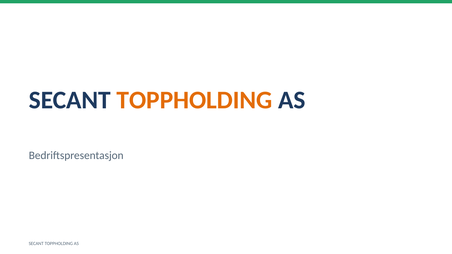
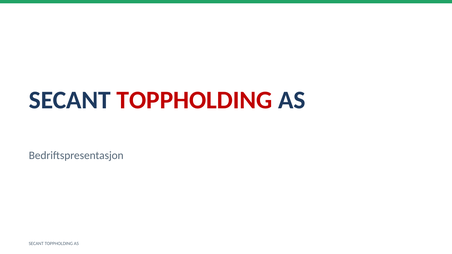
TOPPHOLDING at (195, 100) colour: orange -> red
